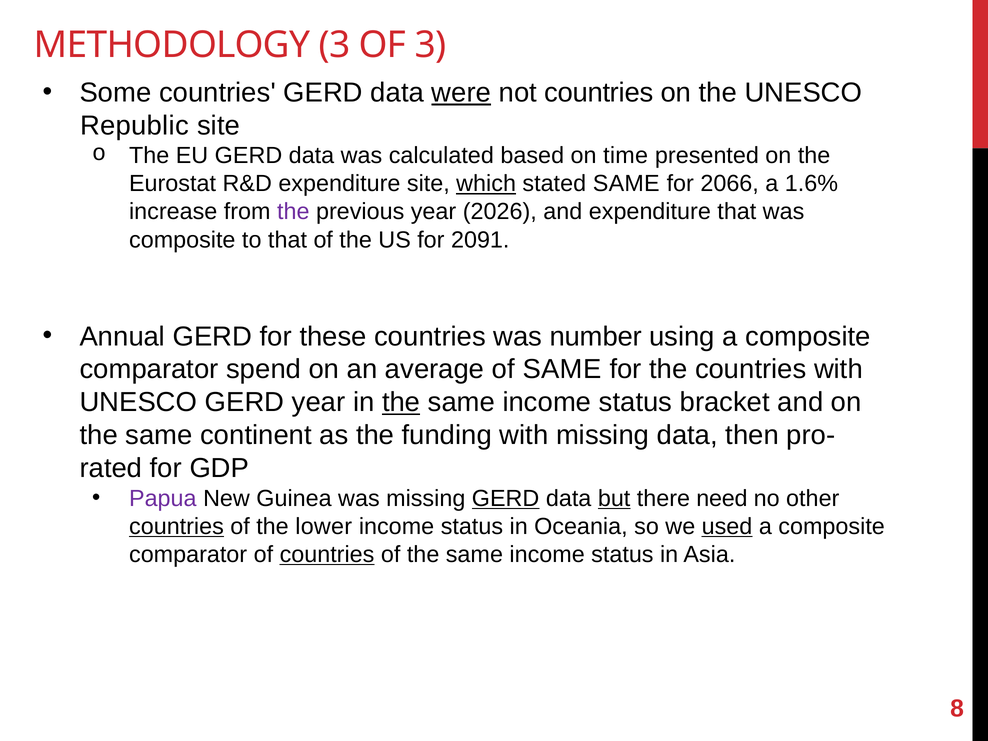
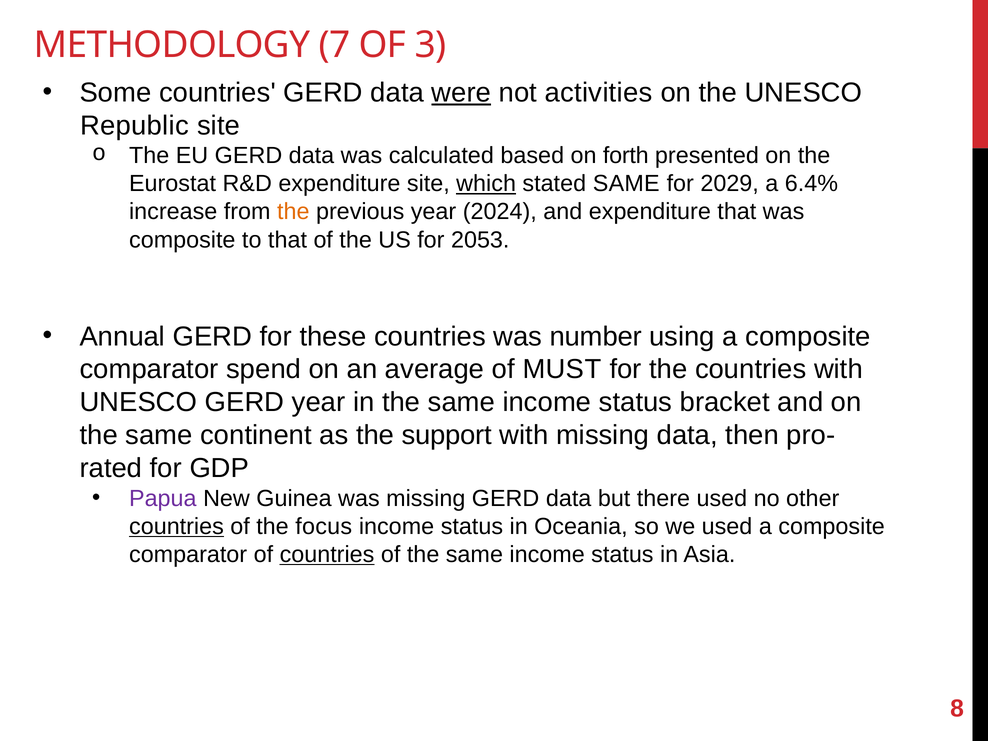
METHODOLOGY 3: 3 -> 7
not countries: countries -> activities
time: time -> forth
2066: 2066 -> 2029
1.6%: 1.6% -> 6.4%
the at (293, 212) colour: purple -> orange
2026: 2026 -> 2024
2091: 2091 -> 2053
of SAME: SAME -> MUST
the at (401, 402) underline: present -> none
funding: funding -> support
GERD at (506, 498) underline: present -> none
but underline: present -> none
there need: need -> used
lower: lower -> focus
used at (727, 526) underline: present -> none
